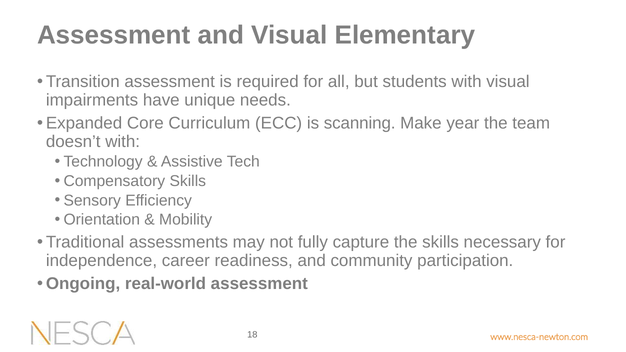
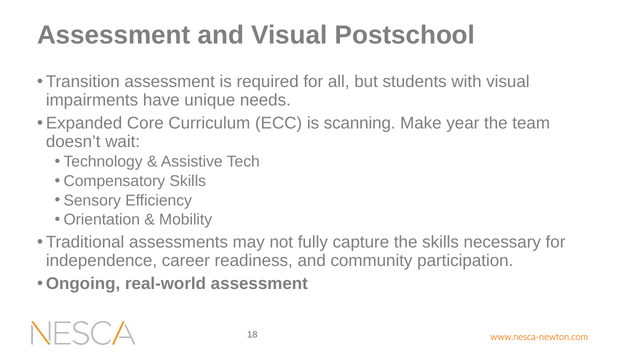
Elementary: Elementary -> Postschool
doesn’t with: with -> wait
